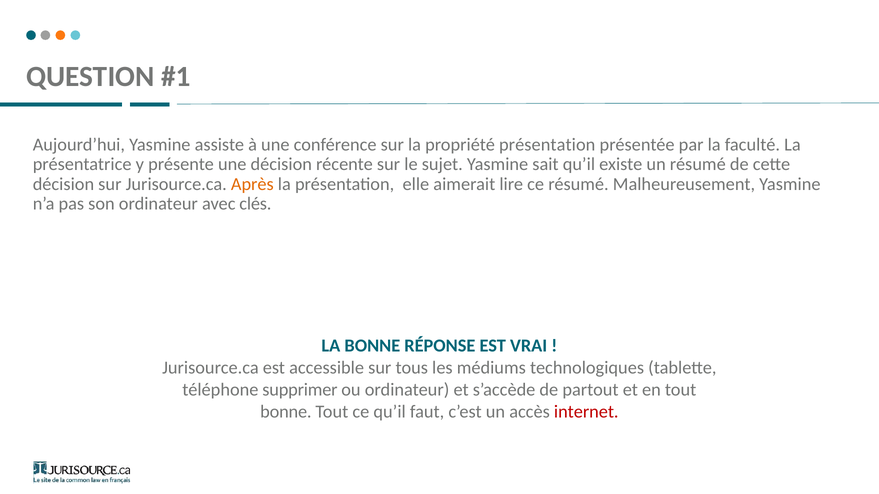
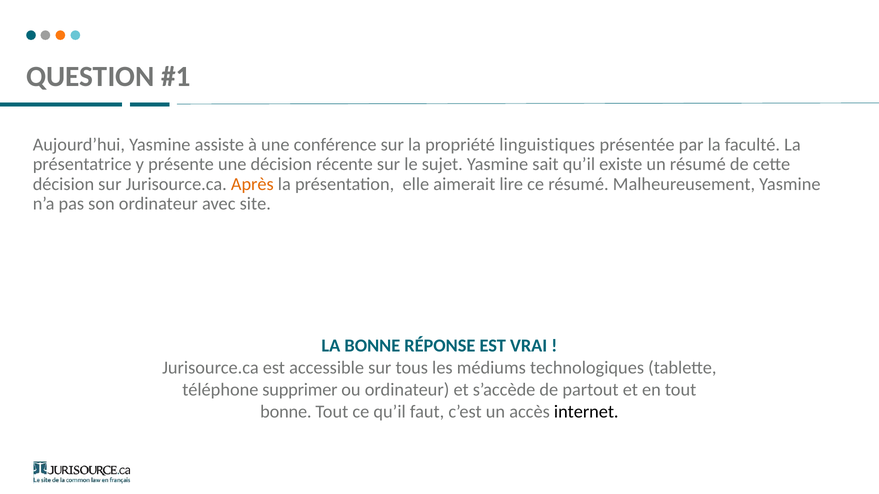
propriété présentation: présentation -> linguistiques
clés: clés -> site
internet colour: red -> black
